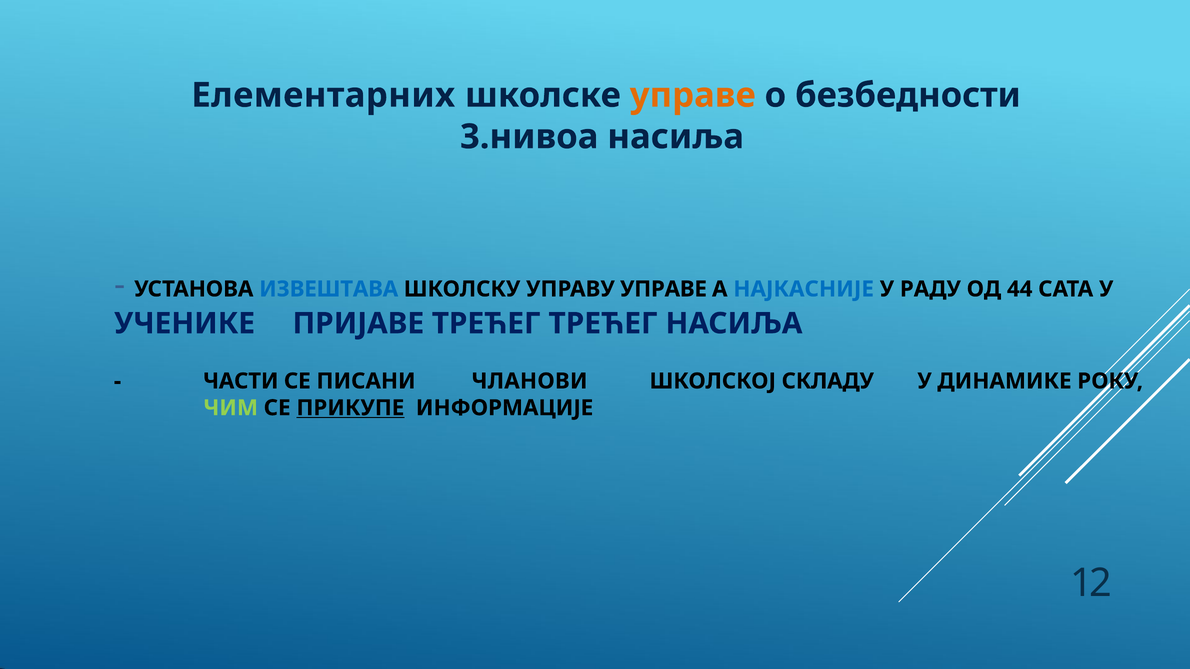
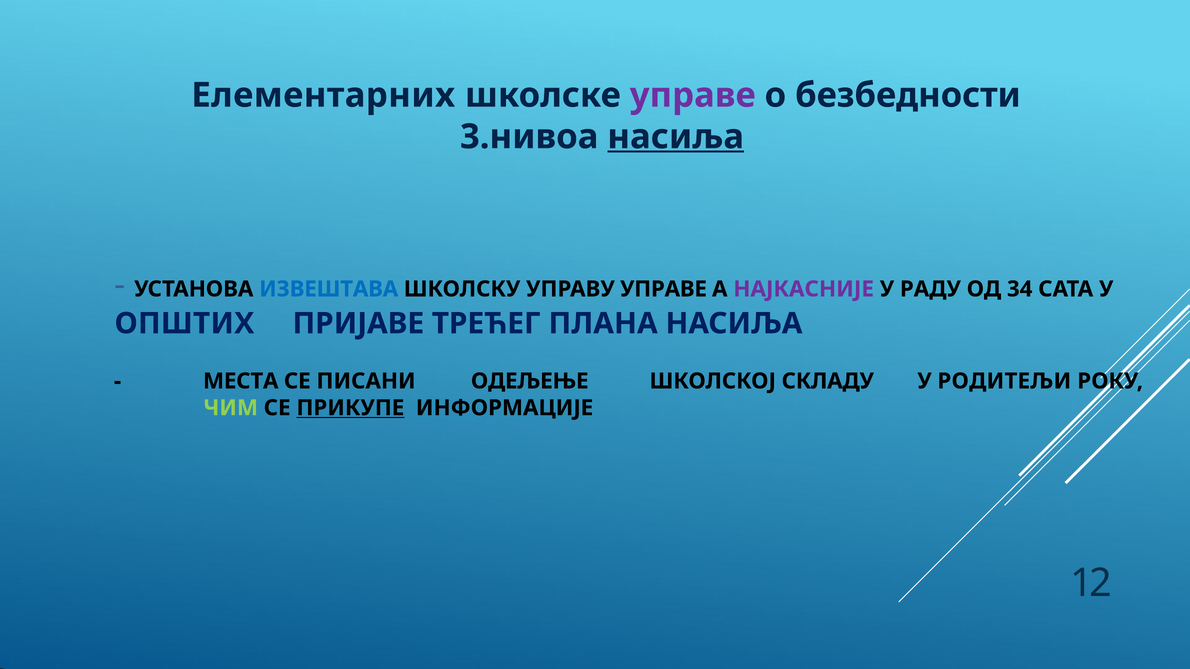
управе at (693, 95) colour: orange -> purple
насиља at (676, 137) underline: none -> present
НАЈКАСНИЈЕ colour: blue -> purple
44: 44 -> 34
УЧЕНИКЕ: УЧЕНИКЕ -> ОПШТИХ
ТРЕЋЕГ ТРЕЋЕГ: ТРЕЋЕГ -> ПЛАНА
ЧАСТИ: ЧАСТИ -> МЕСТА
ЧЛАНОВИ: ЧЛАНОВИ -> ОДЕЉЕЊЕ
ДИНАМИКЕ: ДИНАМИКЕ -> РОДИТЕЉИ
